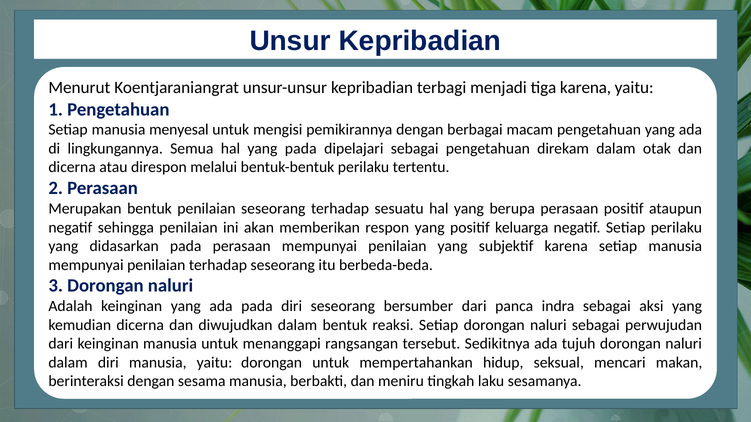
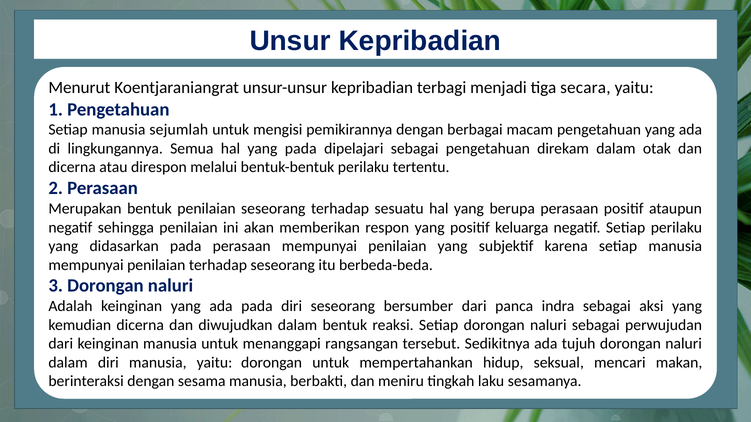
tiga karena: karena -> secara
menyesal: menyesal -> sejumlah
